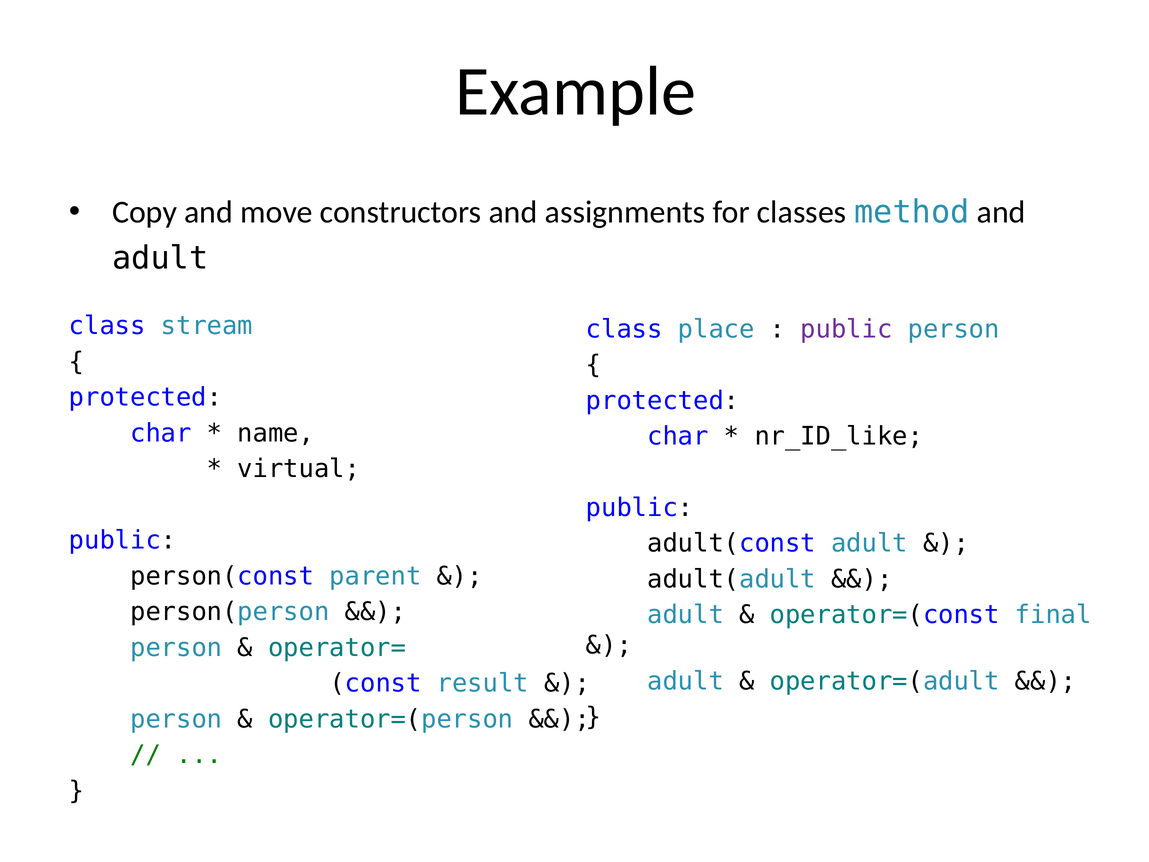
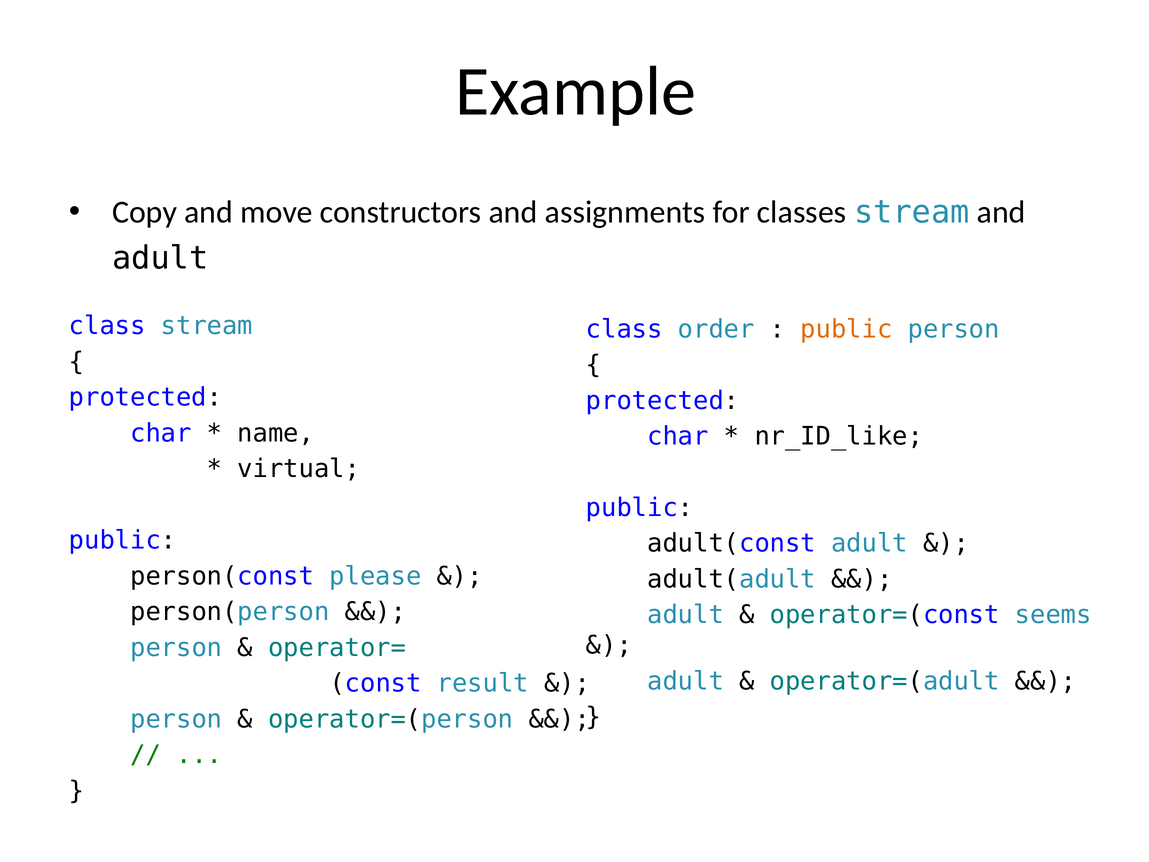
classes method: method -> stream
place: place -> order
public at (846, 329) colour: purple -> orange
parent: parent -> please
final: final -> seems
